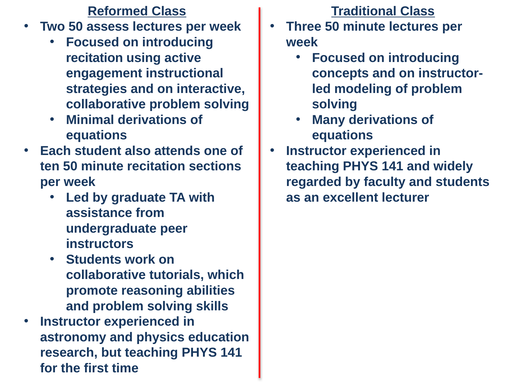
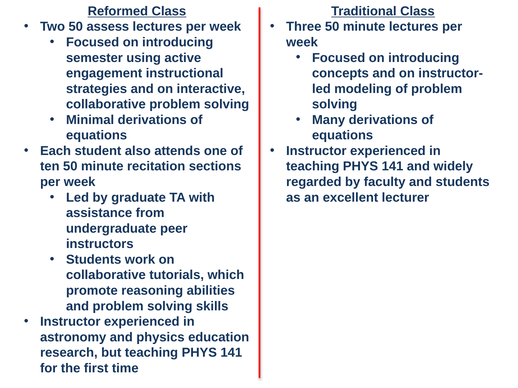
recitation at (94, 58): recitation -> semester
